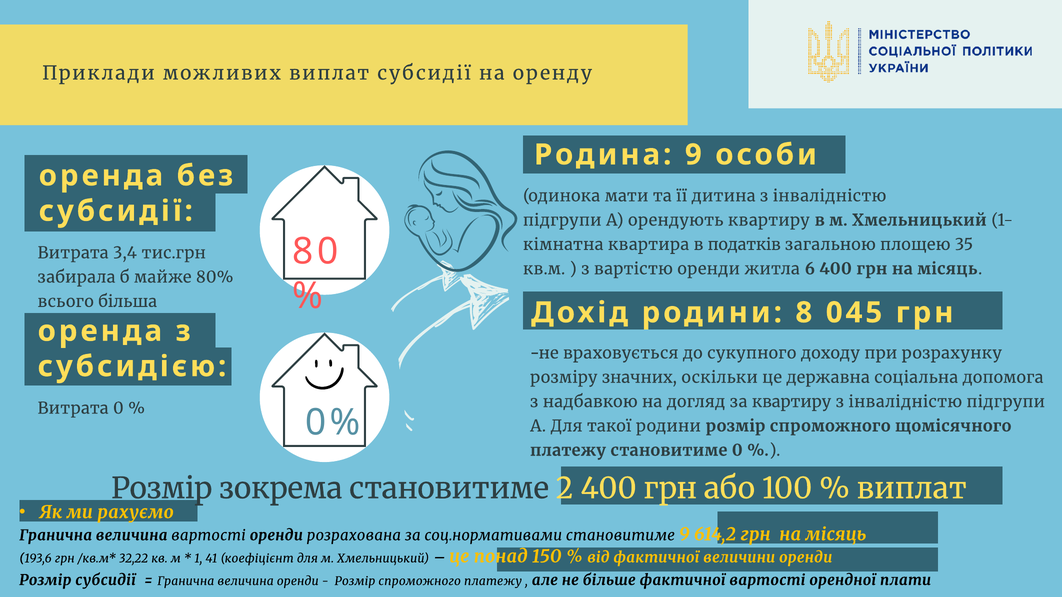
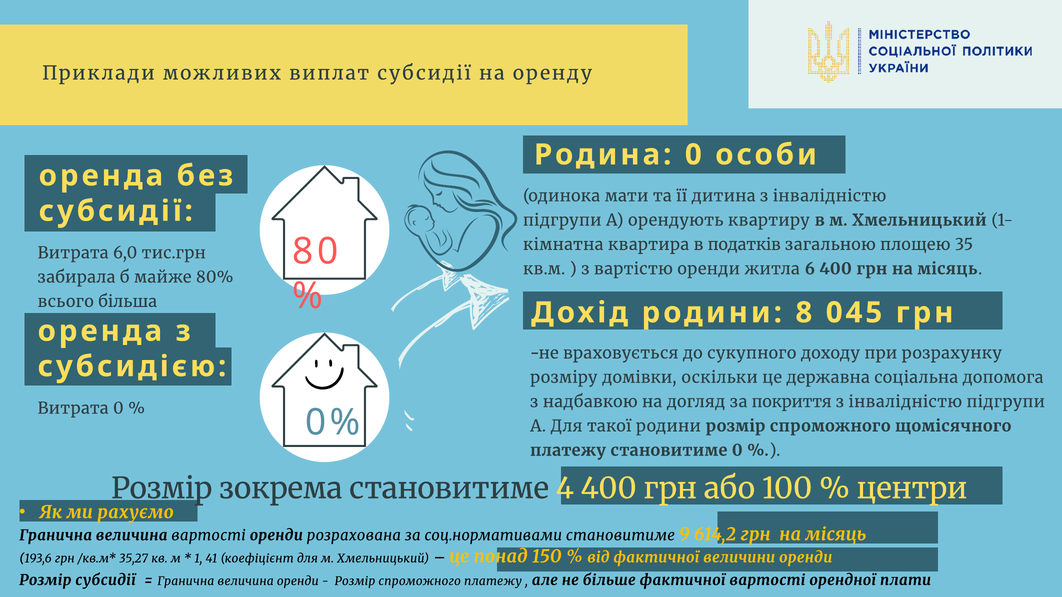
Родина 9: 9 -> 0
3,4: 3,4 -> 6,0
значних: значних -> домівки
за квартиру: квартиру -> покриття
2: 2 -> 4
виплат at (912, 489): виплат -> центри
32,22: 32,22 -> 35,27
